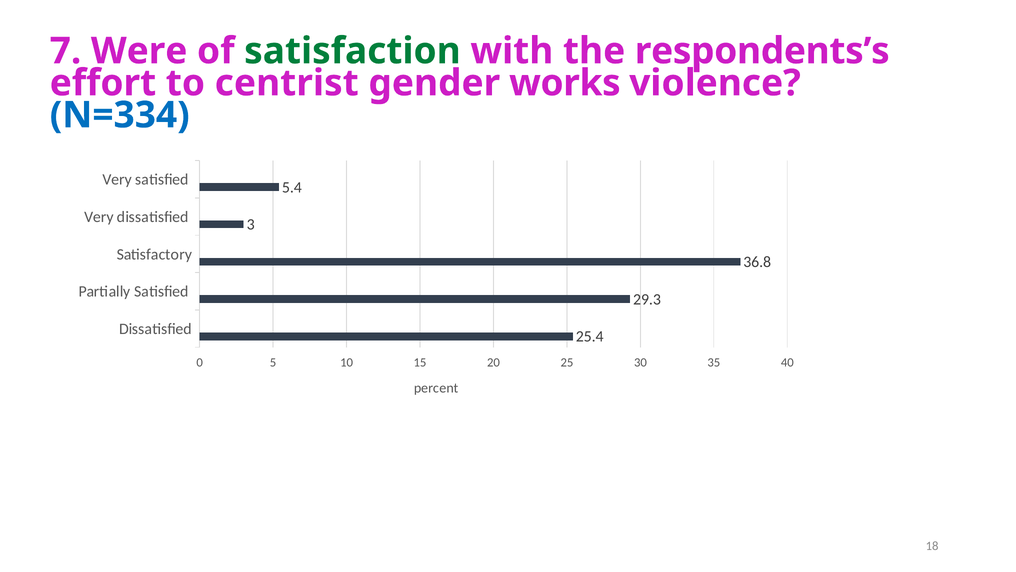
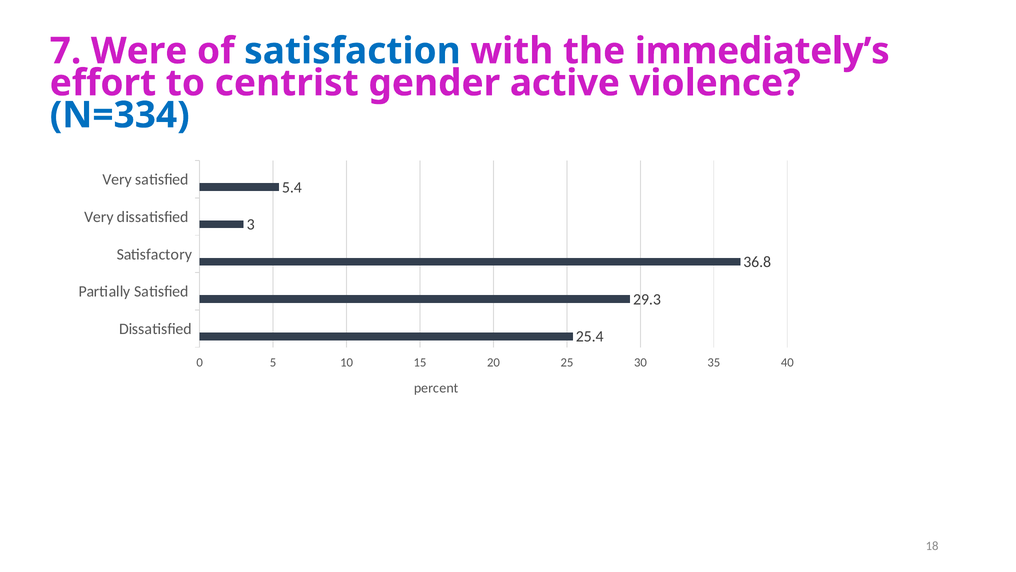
satisfaction colour: green -> blue
respondents’s: respondents’s -> immediately’s
works: works -> active
